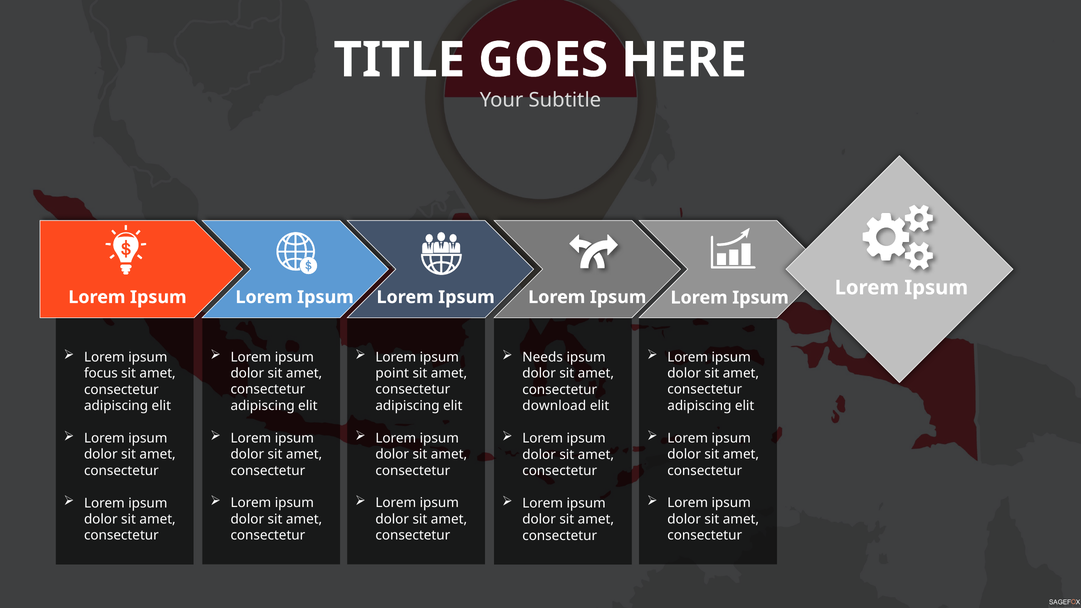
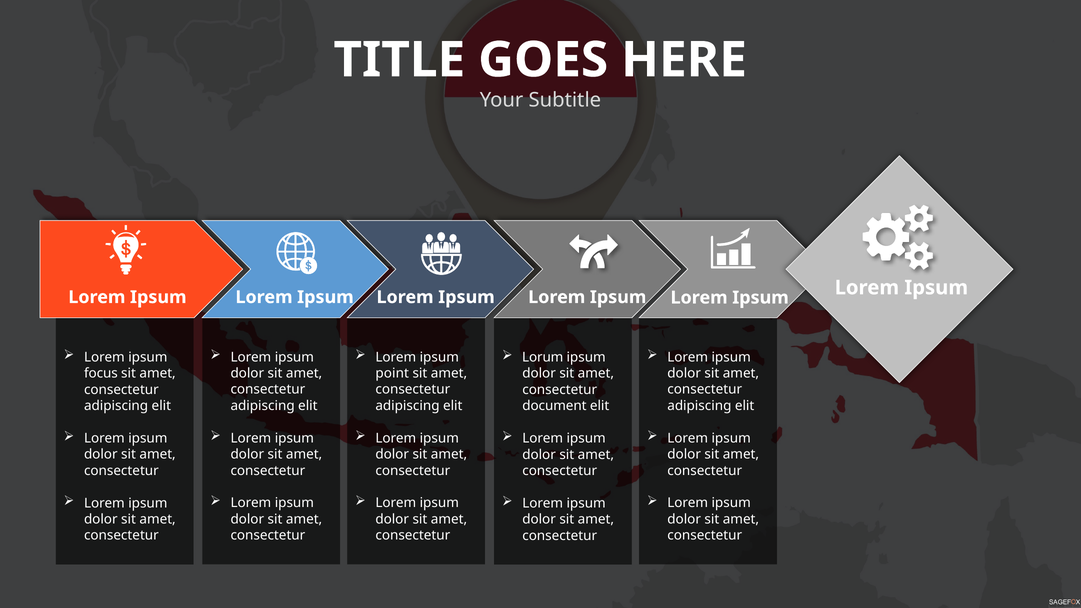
Needs: Needs -> Lorum
download: download -> document
